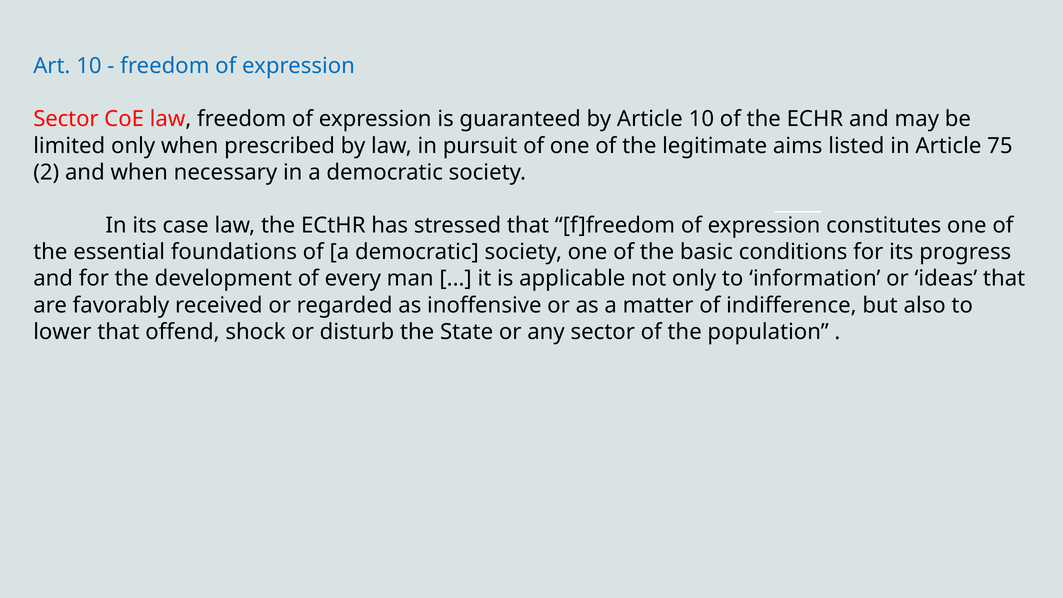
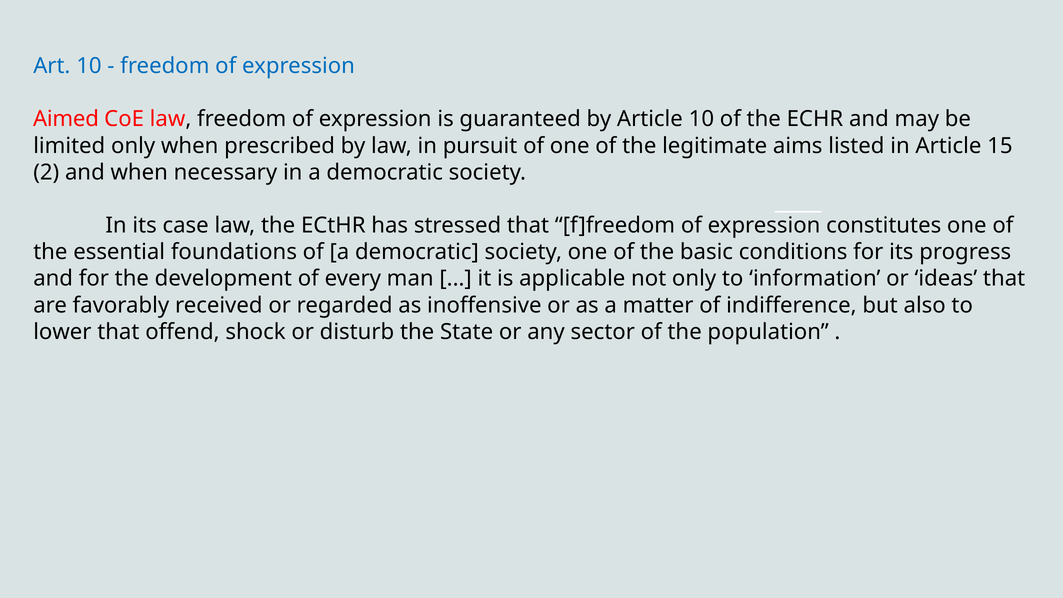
Sector at (66, 119): Sector -> Aimed
75: 75 -> 15
